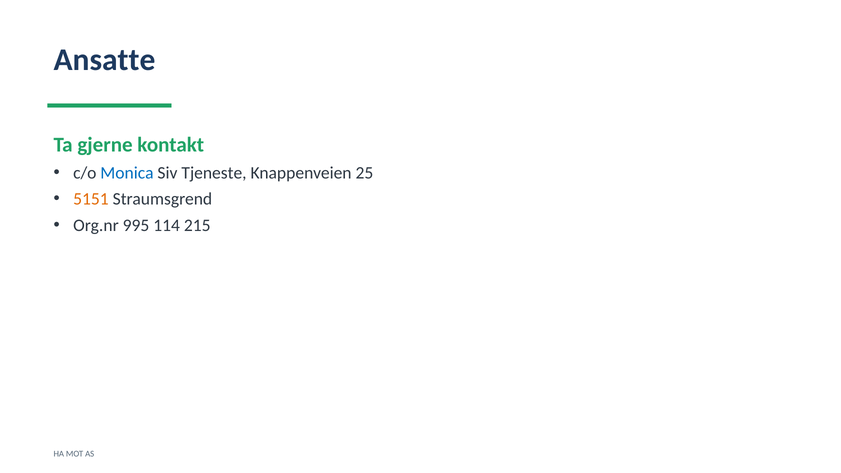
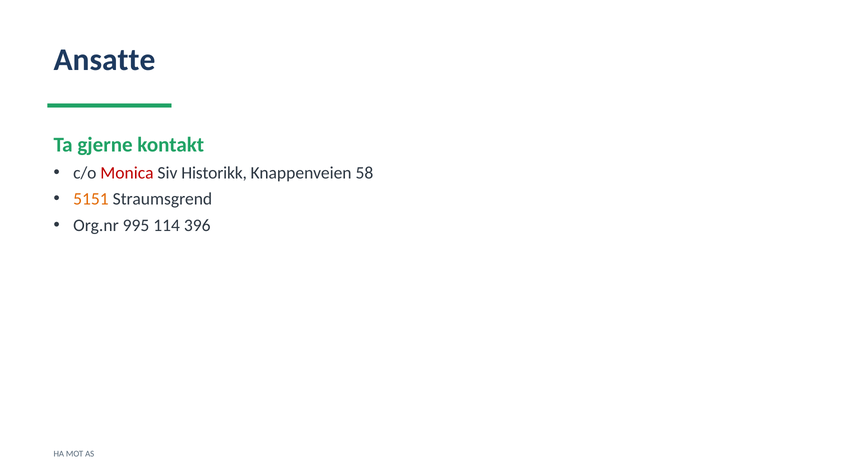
Monica colour: blue -> red
Tjeneste: Tjeneste -> Historikk
25: 25 -> 58
215: 215 -> 396
